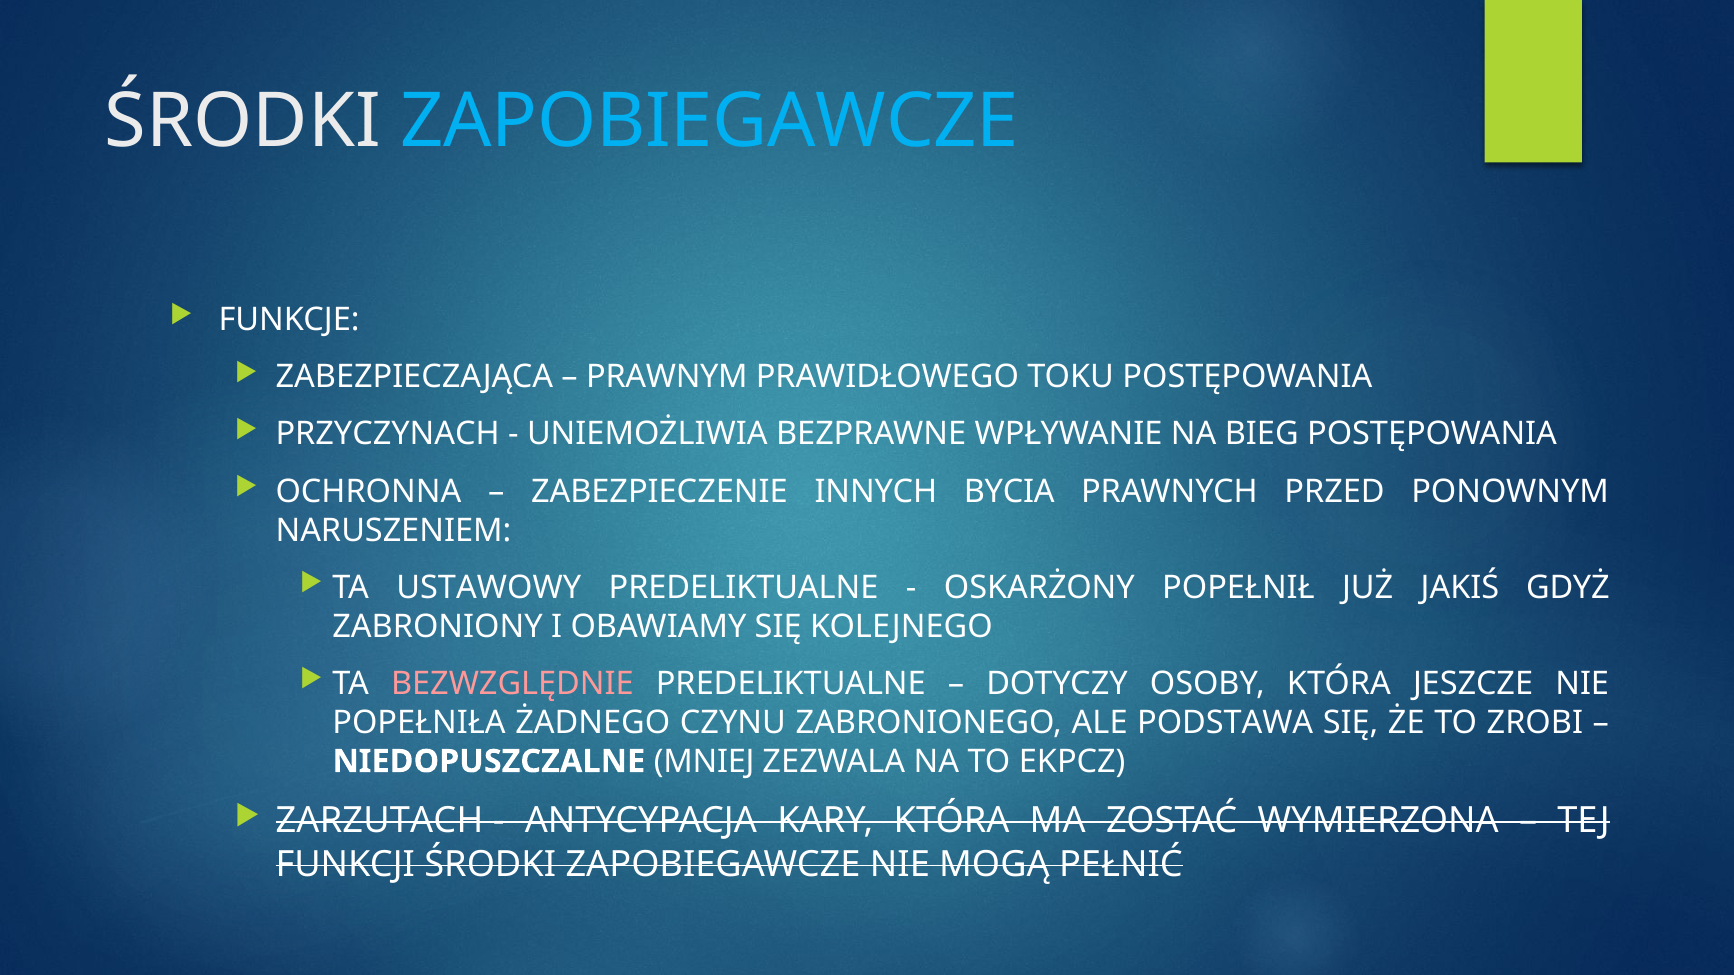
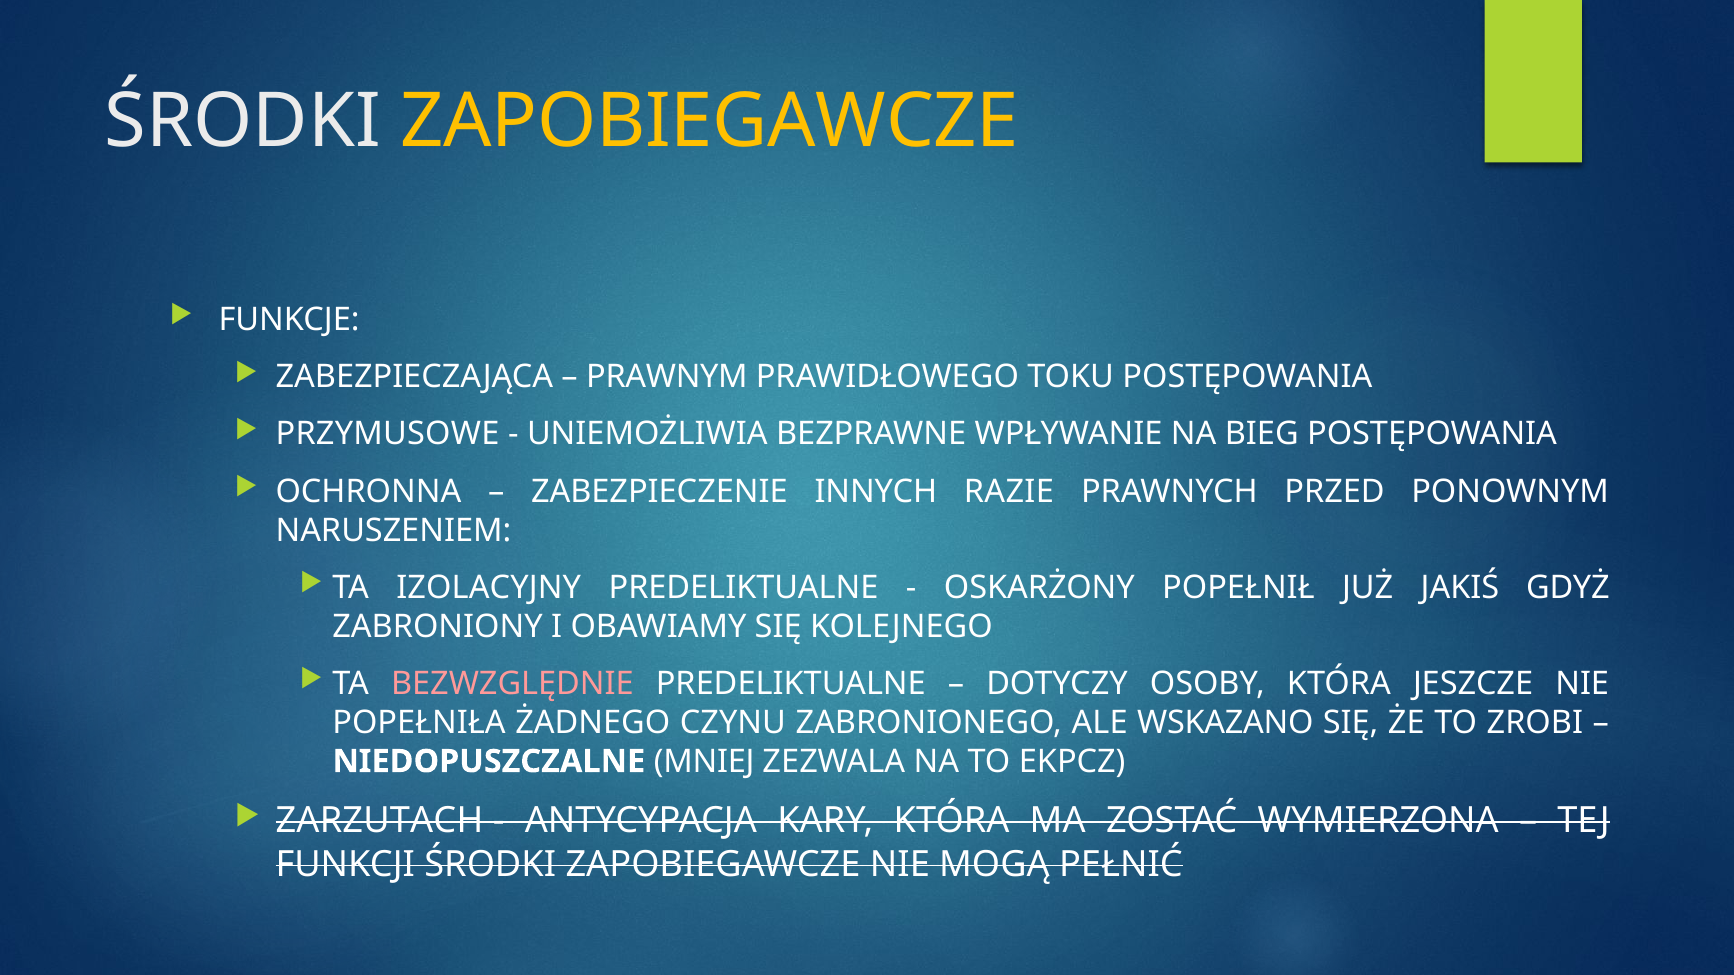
ZAPOBIEGAWCZE at (710, 122) colour: light blue -> yellow
PRZYCZYNACH: PRZYCZYNACH -> PRZYMUSOWE
BYCIA: BYCIA -> RAZIE
USTAWOWY: USTAWOWY -> IZOLACYJNY
PODSTAWA: PODSTAWA -> WSKAZANO
